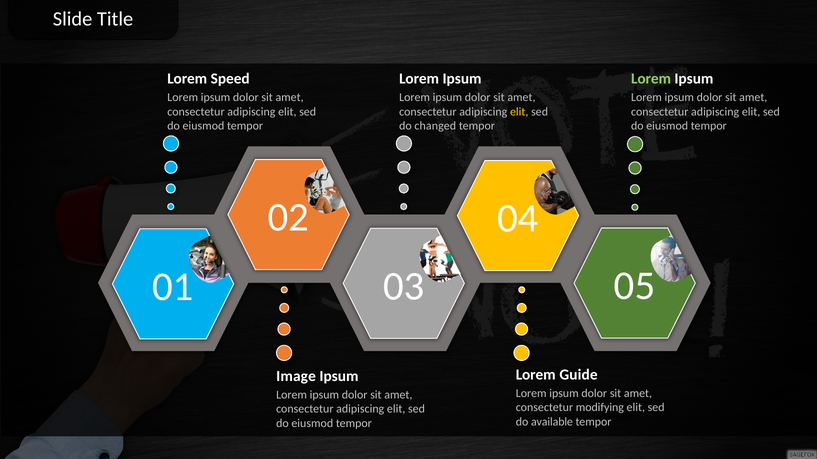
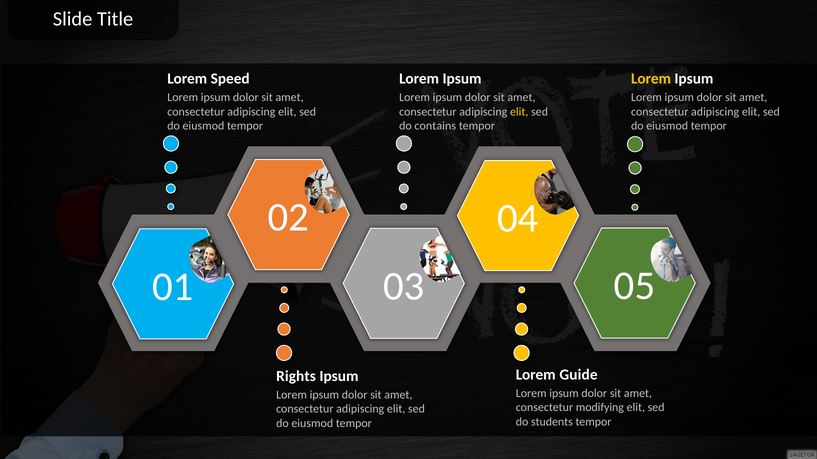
Lorem at (651, 79) colour: light green -> yellow
changed: changed -> contains
Image: Image -> Rights
available: available -> students
